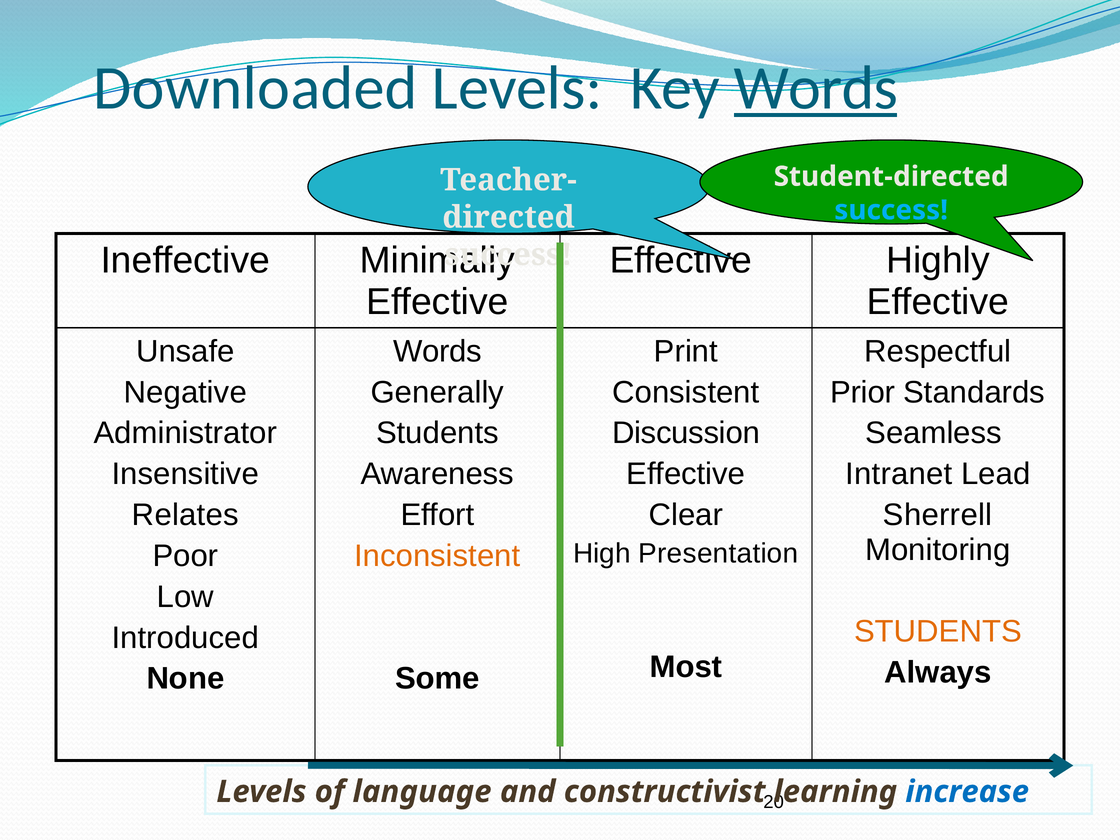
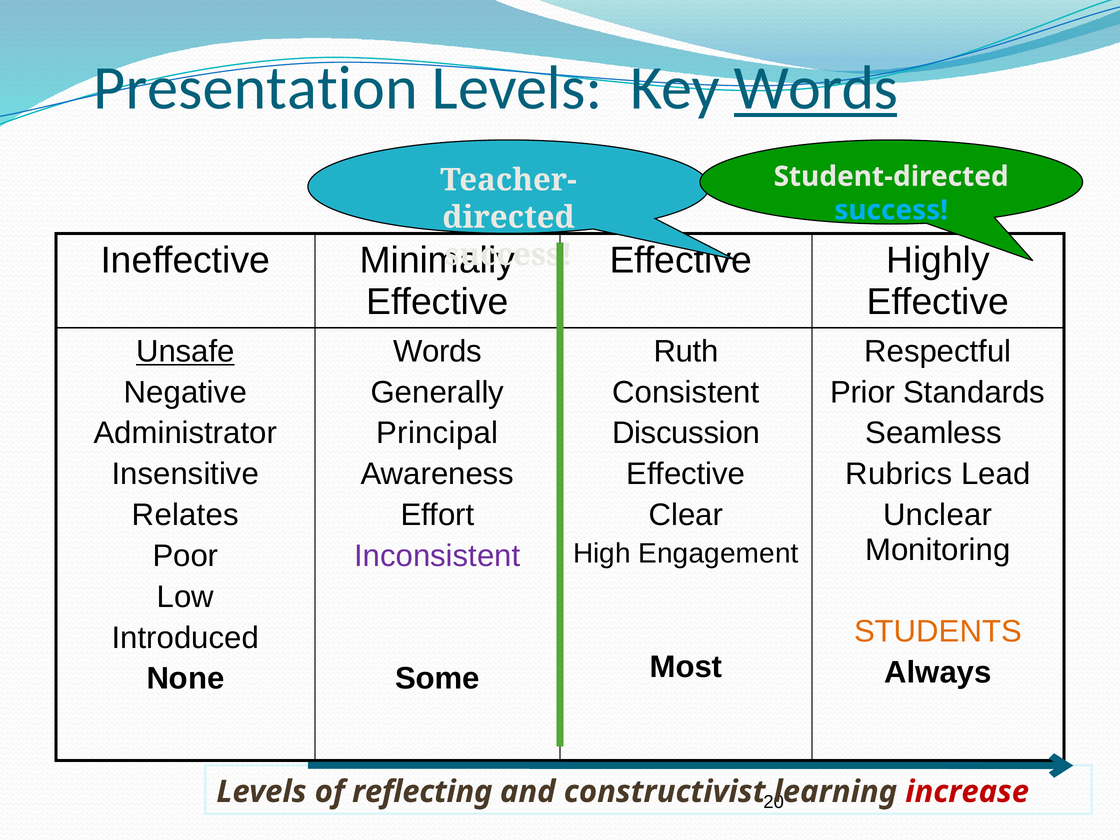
Downloaded: Downloaded -> Presentation
Unsafe underline: none -> present
Print: Print -> Ruth
Students at (437, 433): Students -> Principal
Intranet: Intranet -> Rubrics
Sherrell: Sherrell -> Unclear
Presentation: Presentation -> Engagement
Inconsistent colour: orange -> purple
language: language -> reflecting
increase colour: blue -> red
